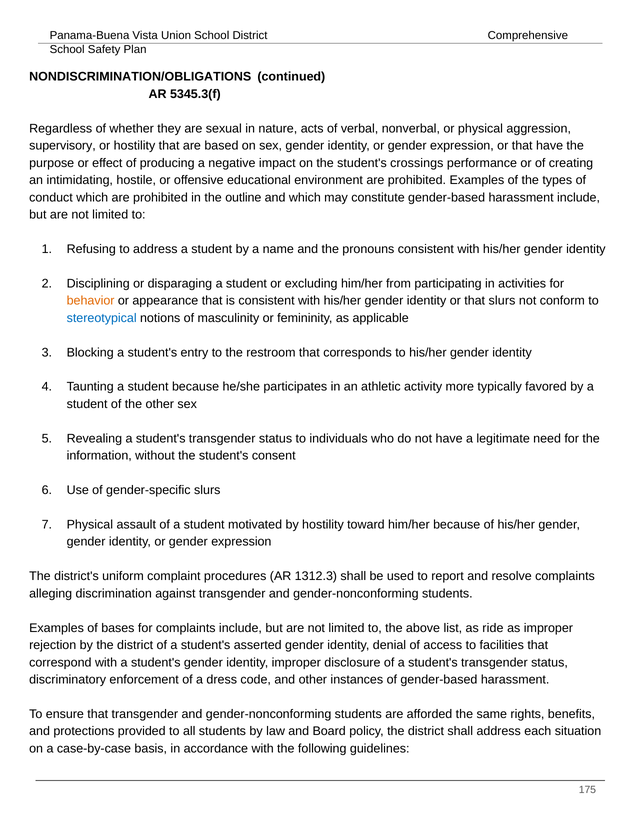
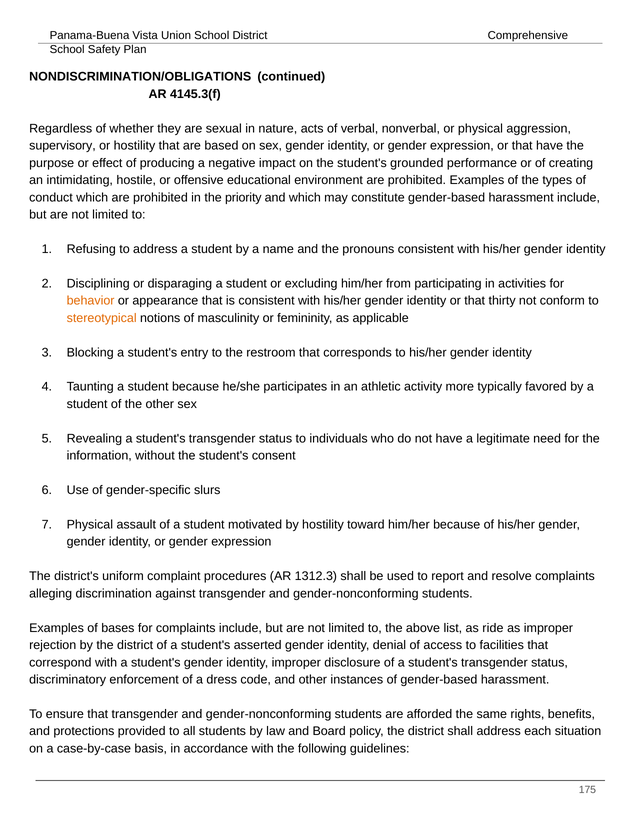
5345.3(f: 5345.3(f -> 4145.3(f
crossings: crossings -> grounded
outline: outline -> priority
that slurs: slurs -> thirty
stereotypical colour: blue -> orange
